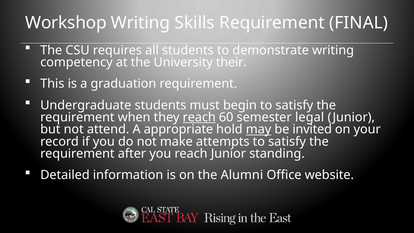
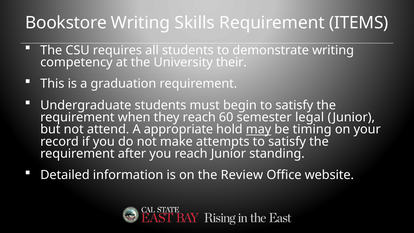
Workshop: Workshop -> Bookstore
FINAL: FINAL -> ITEMS
reach at (199, 117) underline: present -> none
invited: invited -> timing
Alumni: Alumni -> Review
